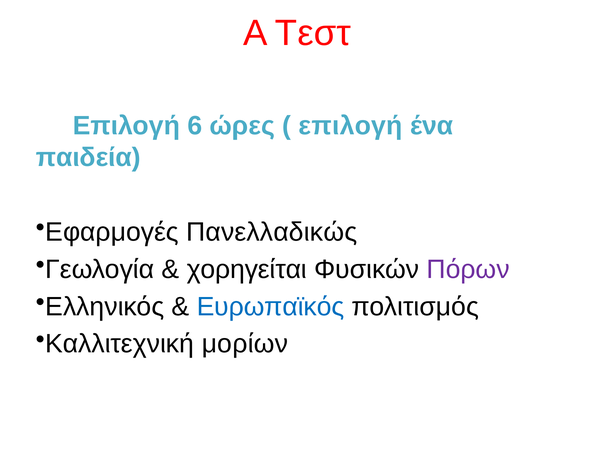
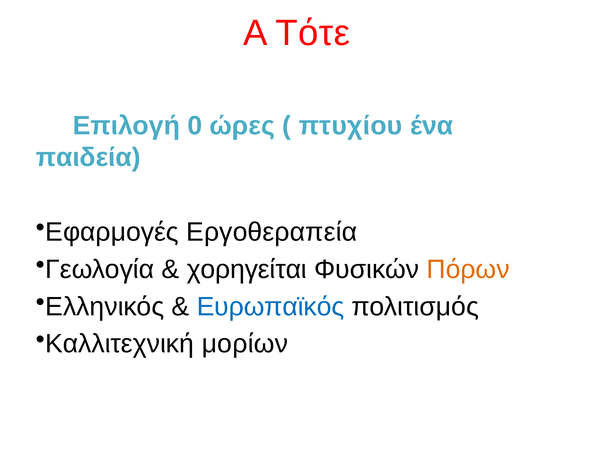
Τεστ: Τεστ -> Τότε
6: 6 -> 0
επιλογή at (351, 125): επιλογή -> πτυχίου
Πανελλαδικώς: Πανελλαδικώς -> Εργοθεραπεία
Πόρων colour: purple -> orange
